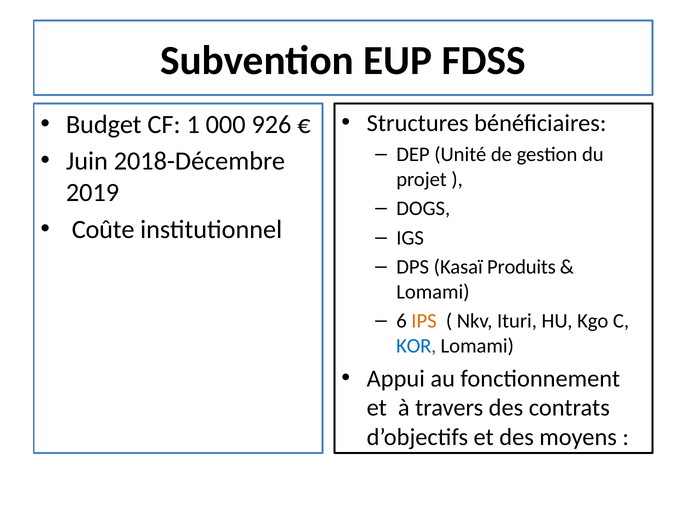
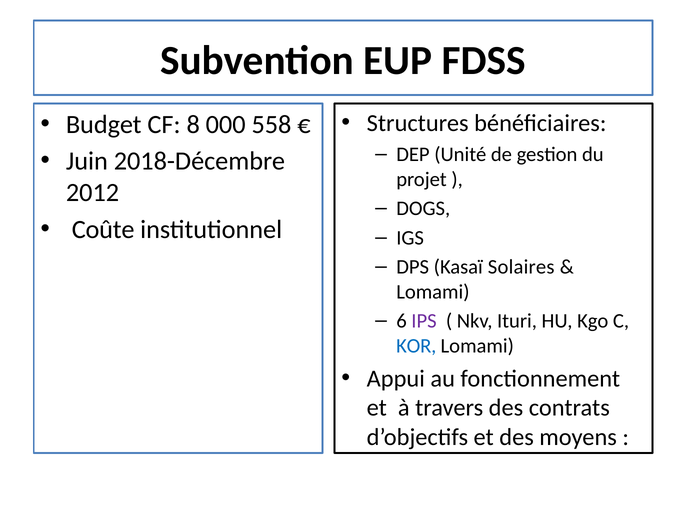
1: 1 -> 8
926: 926 -> 558
2019: 2019 -> 2012
Produits: Produits -> Solaires
IPS colour: orange -> purple
